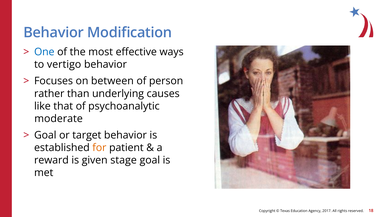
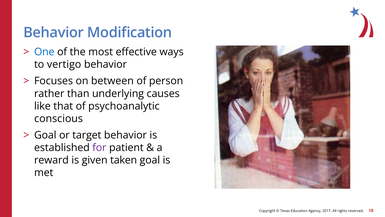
moderate: moderate -> conscious
for colour: orange -> purple
stage: stage -> taken
